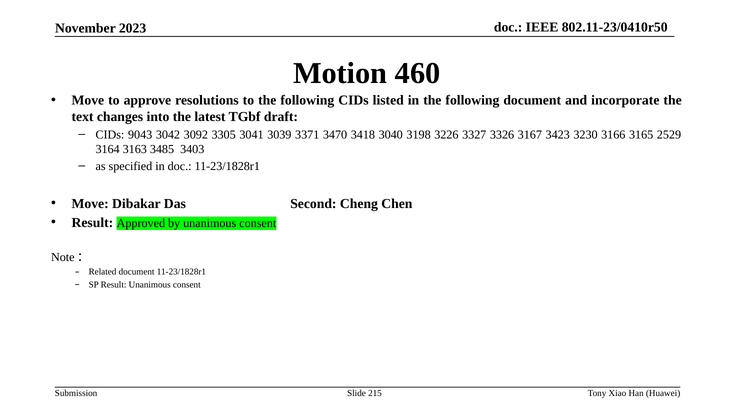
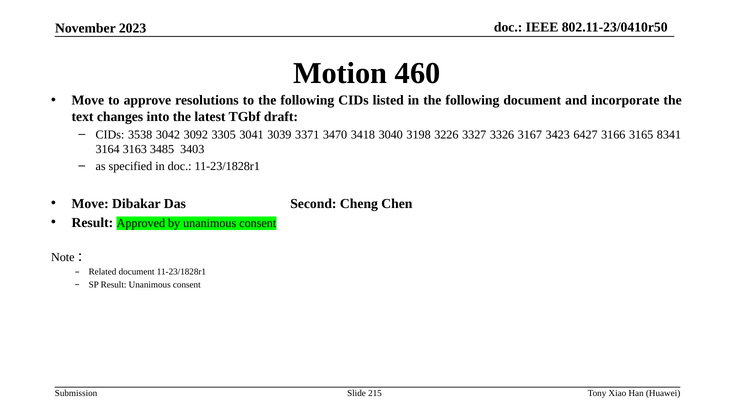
9043: 9043 -> 3538
3230: 3230 -> 6427
2529: 2529 -> 8341
